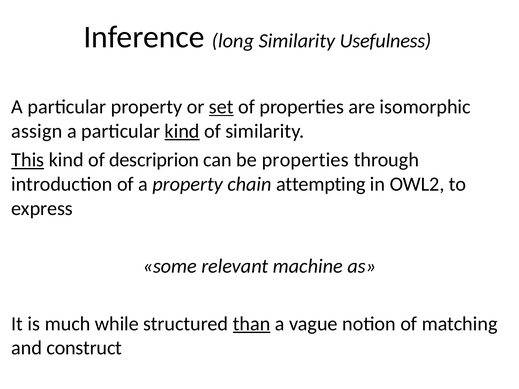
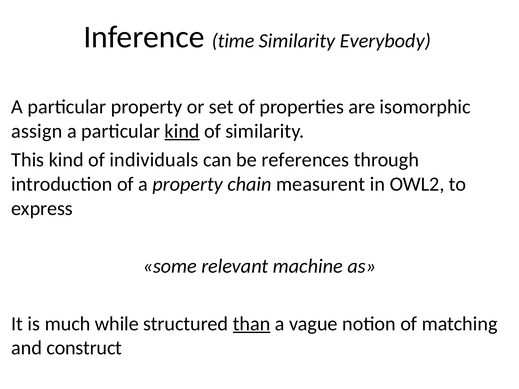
long: long -> time
Usefulness: Usefulness -> Everybody
set underline: present -> none
This underline: present -> none
descriprion: descriprion -> individuals
be properties: properties -> references
attempting: attempting -> measurent
